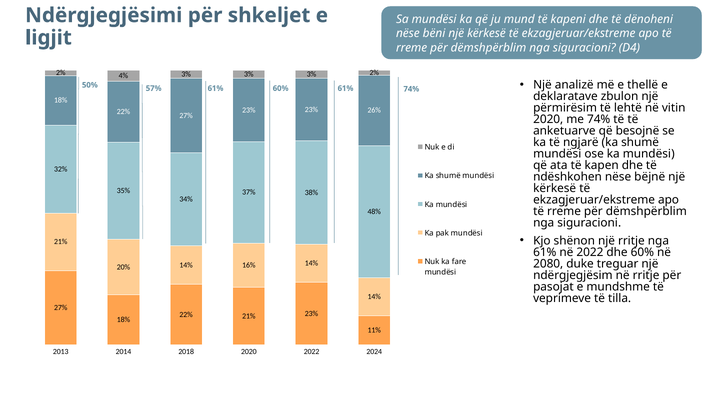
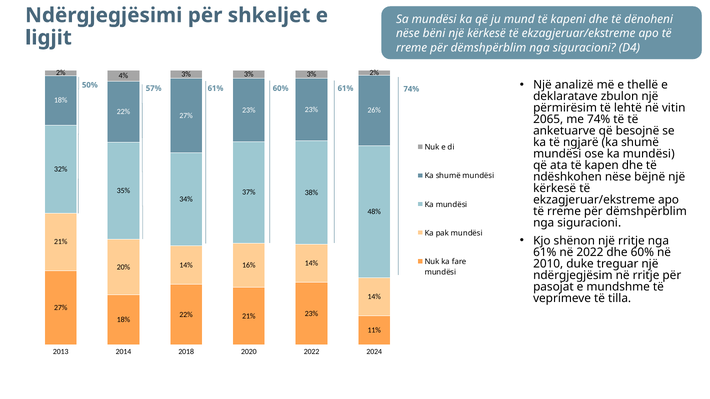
2020 at (548, 119): 2020 -> 2065
2080: 2080 -> 2010
